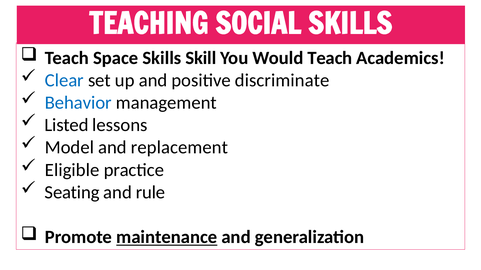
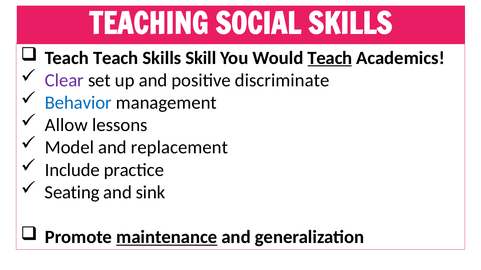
Teach Space: Space -> Teach
Teach at (330, 58) underline: none -> present
Clear colour: blue -> purple
Listed: Listed -> Allow
Eligible: Eligible -> Include
rule: rule -> sink
